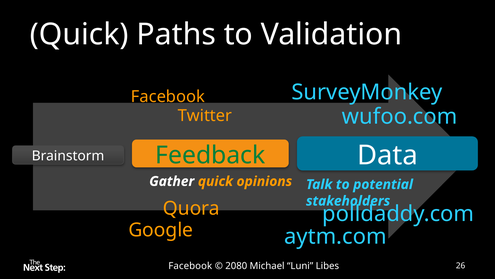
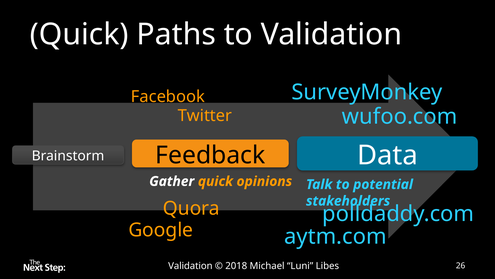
Feedback colour: green -> black
Facebook at (190, 265): Facebook -> Validation
2080: 2080 -> 2018
